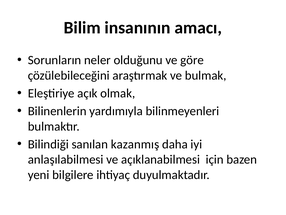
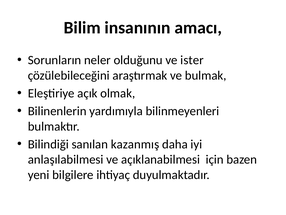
göre: göre -> ister
